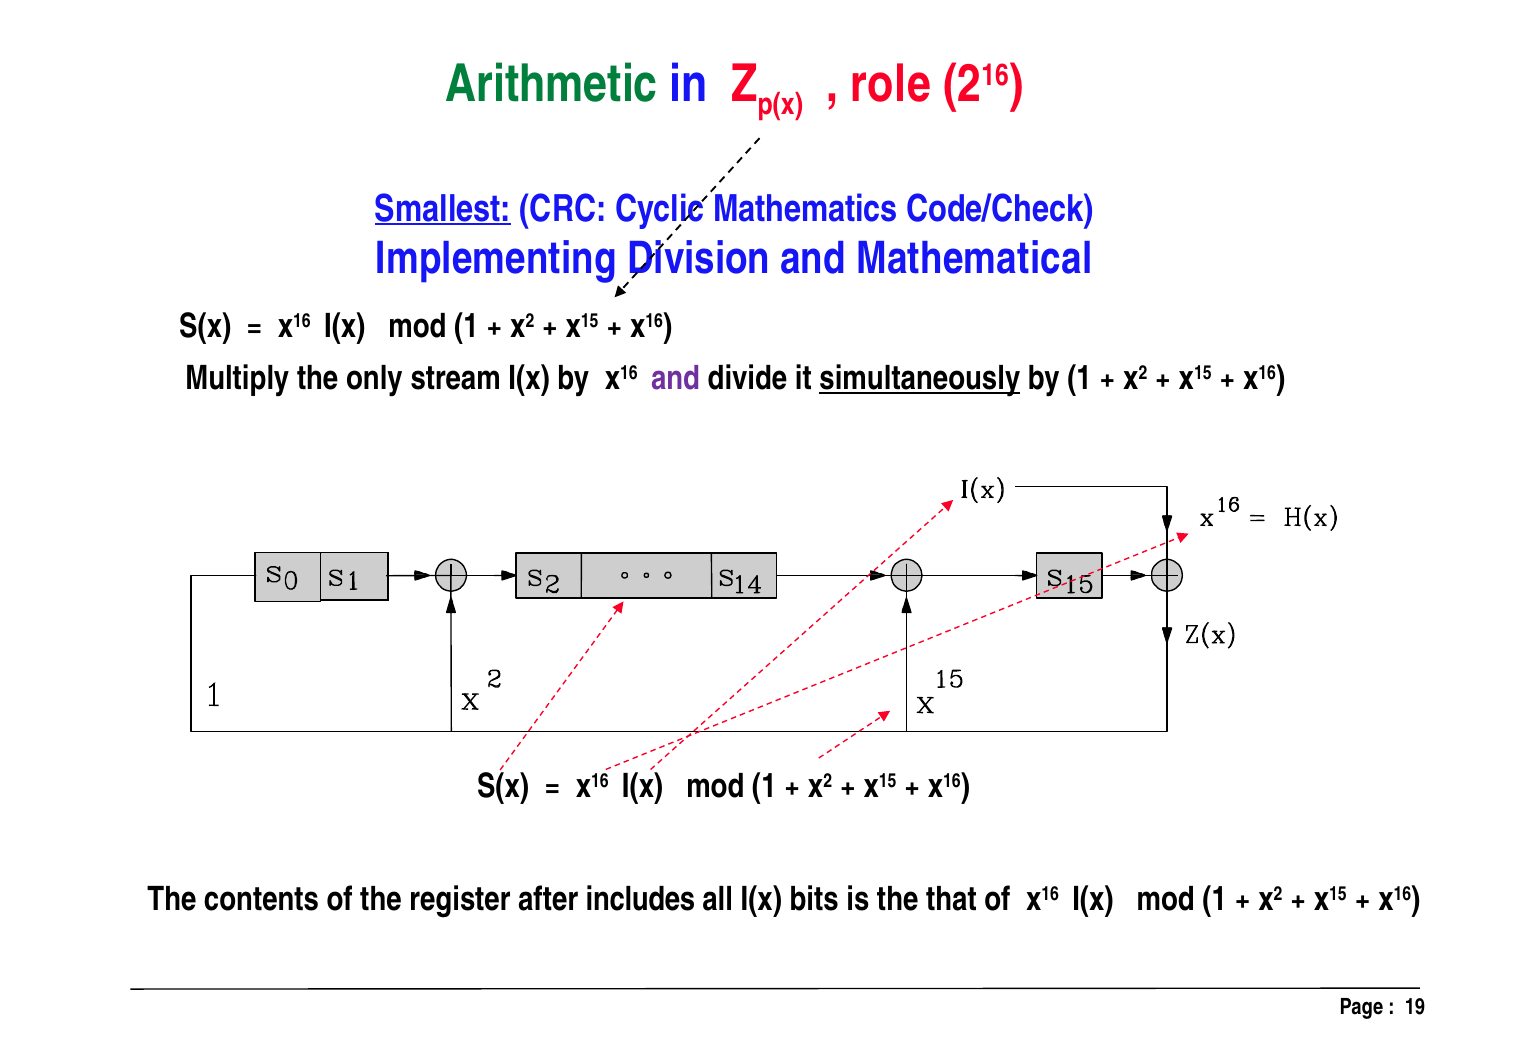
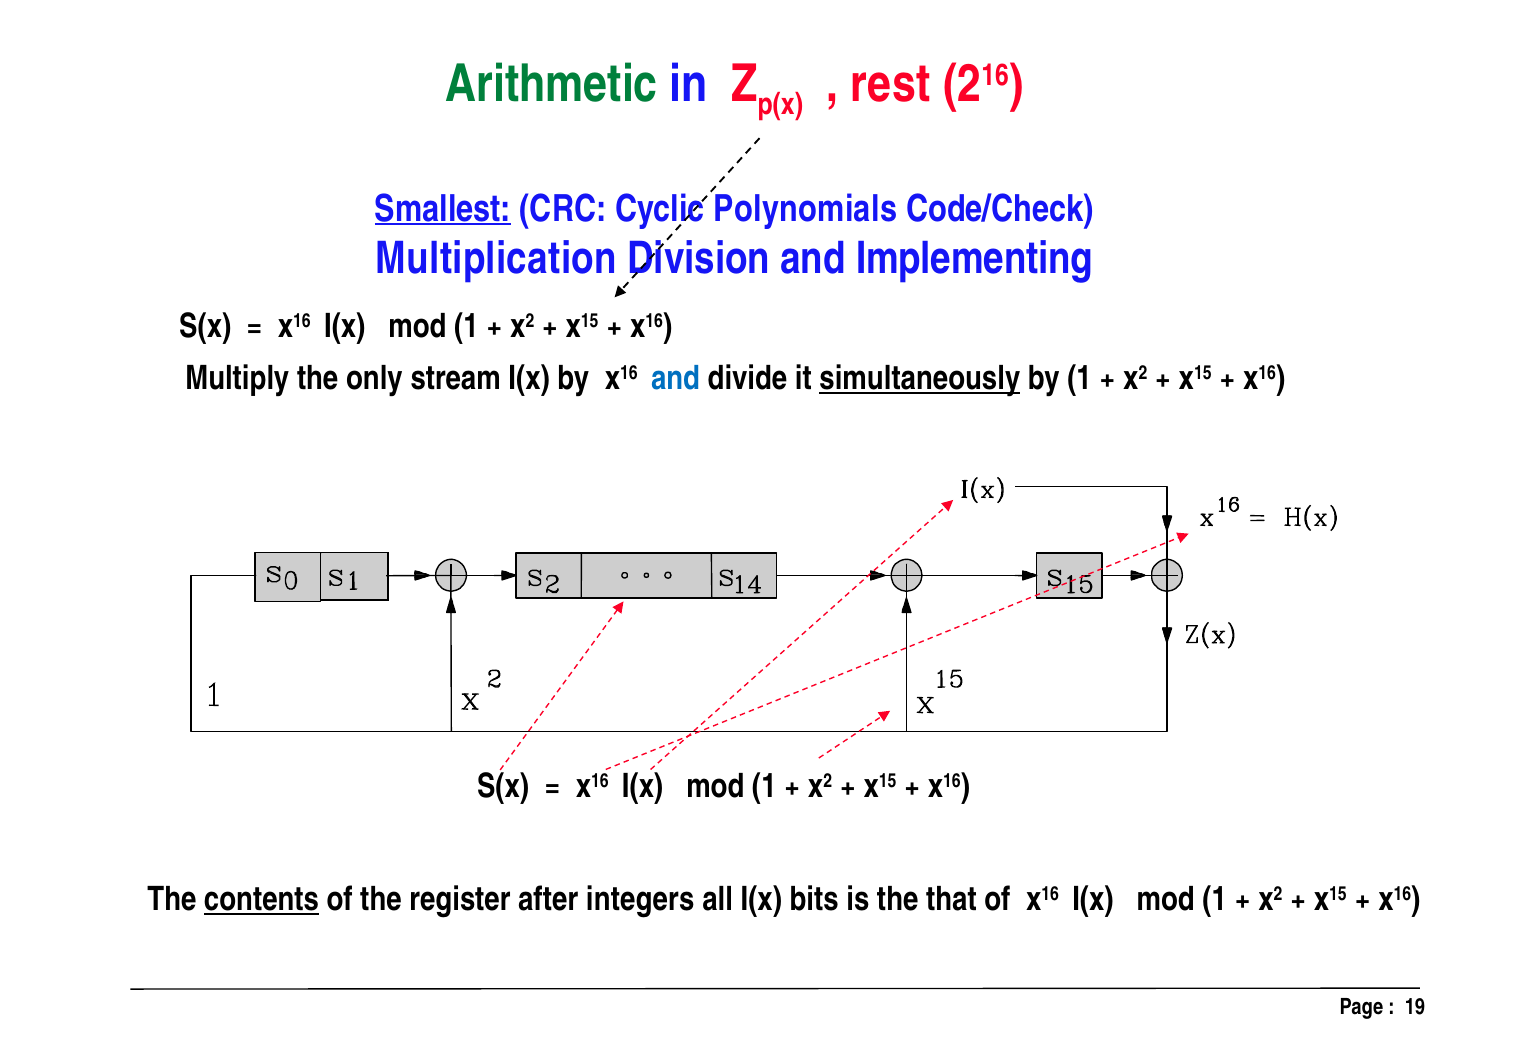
role: role -> rest
Mathematics: Mathematics -> Polynomials
Implementing: Implementing -> Multiplication
Mathematical: Mathematical -> Implementing
and at (675, 378) colour: purple -> blue
contents underline: none -> present
includes: includes -> integers
